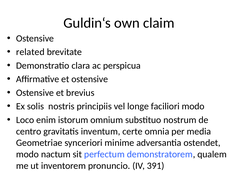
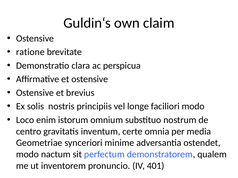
related: related -> ratione
391: 391 -> 401
